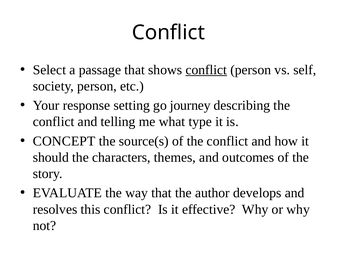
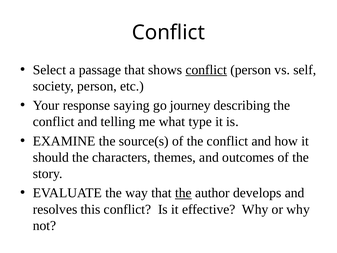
setting: setting -> saying
CONCEPT: CONCEPT -> EXAMINE
the at (183, 193) underline: none -> present
